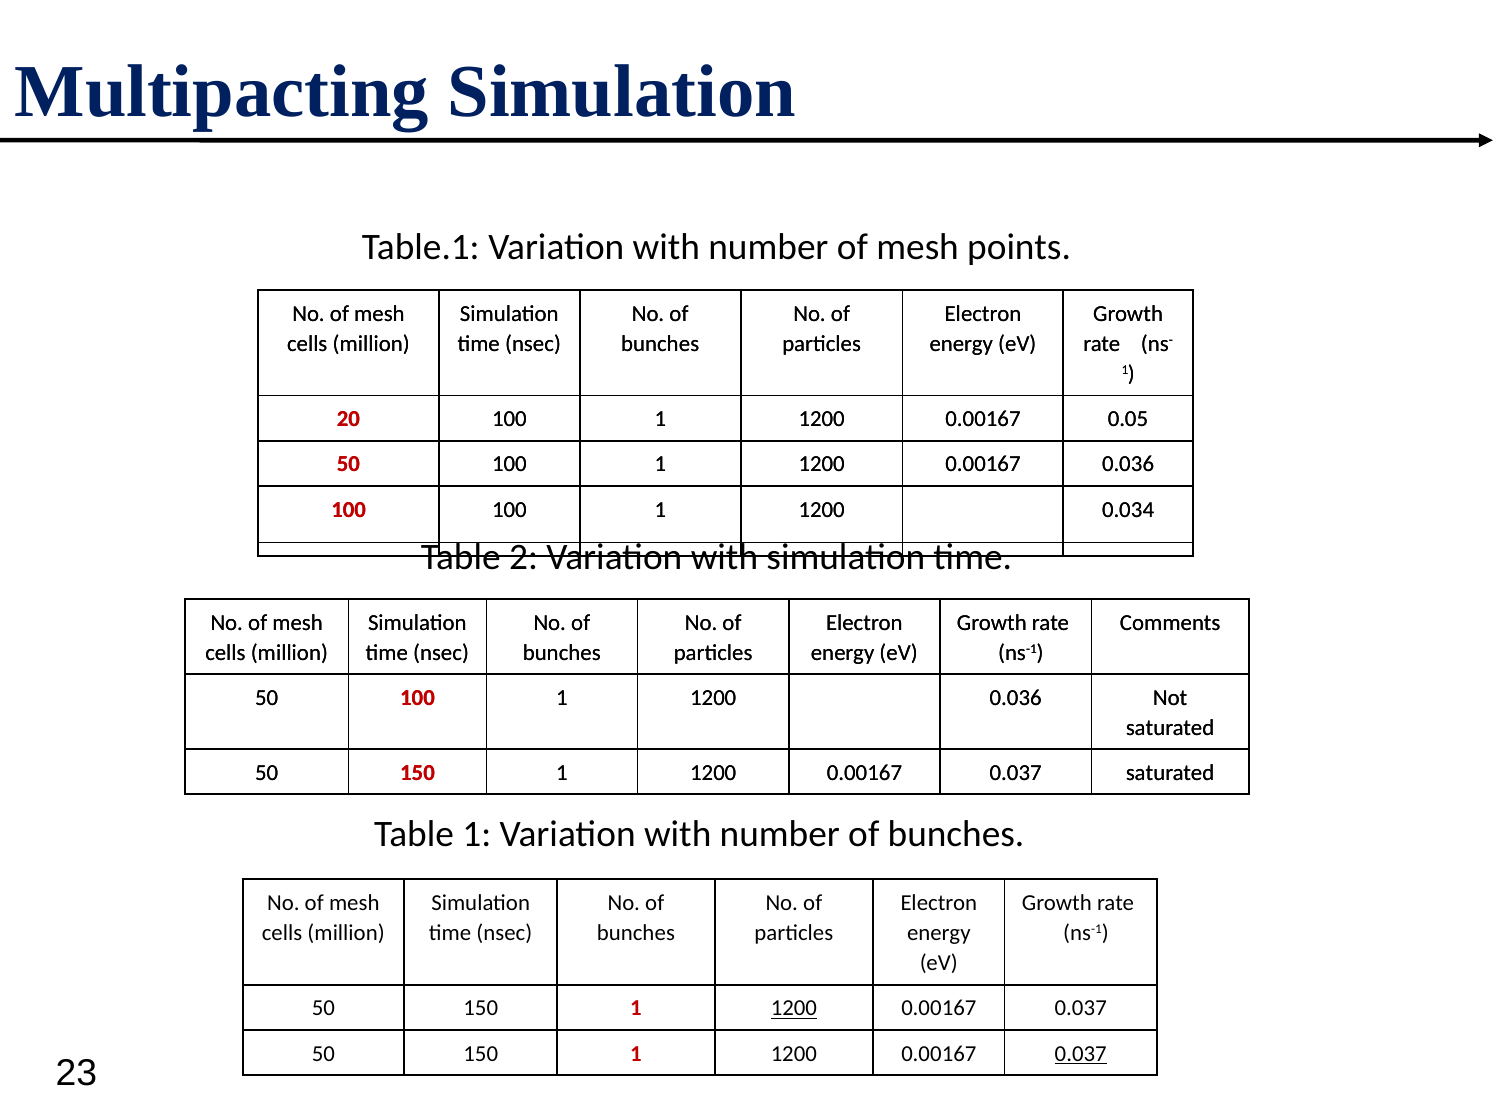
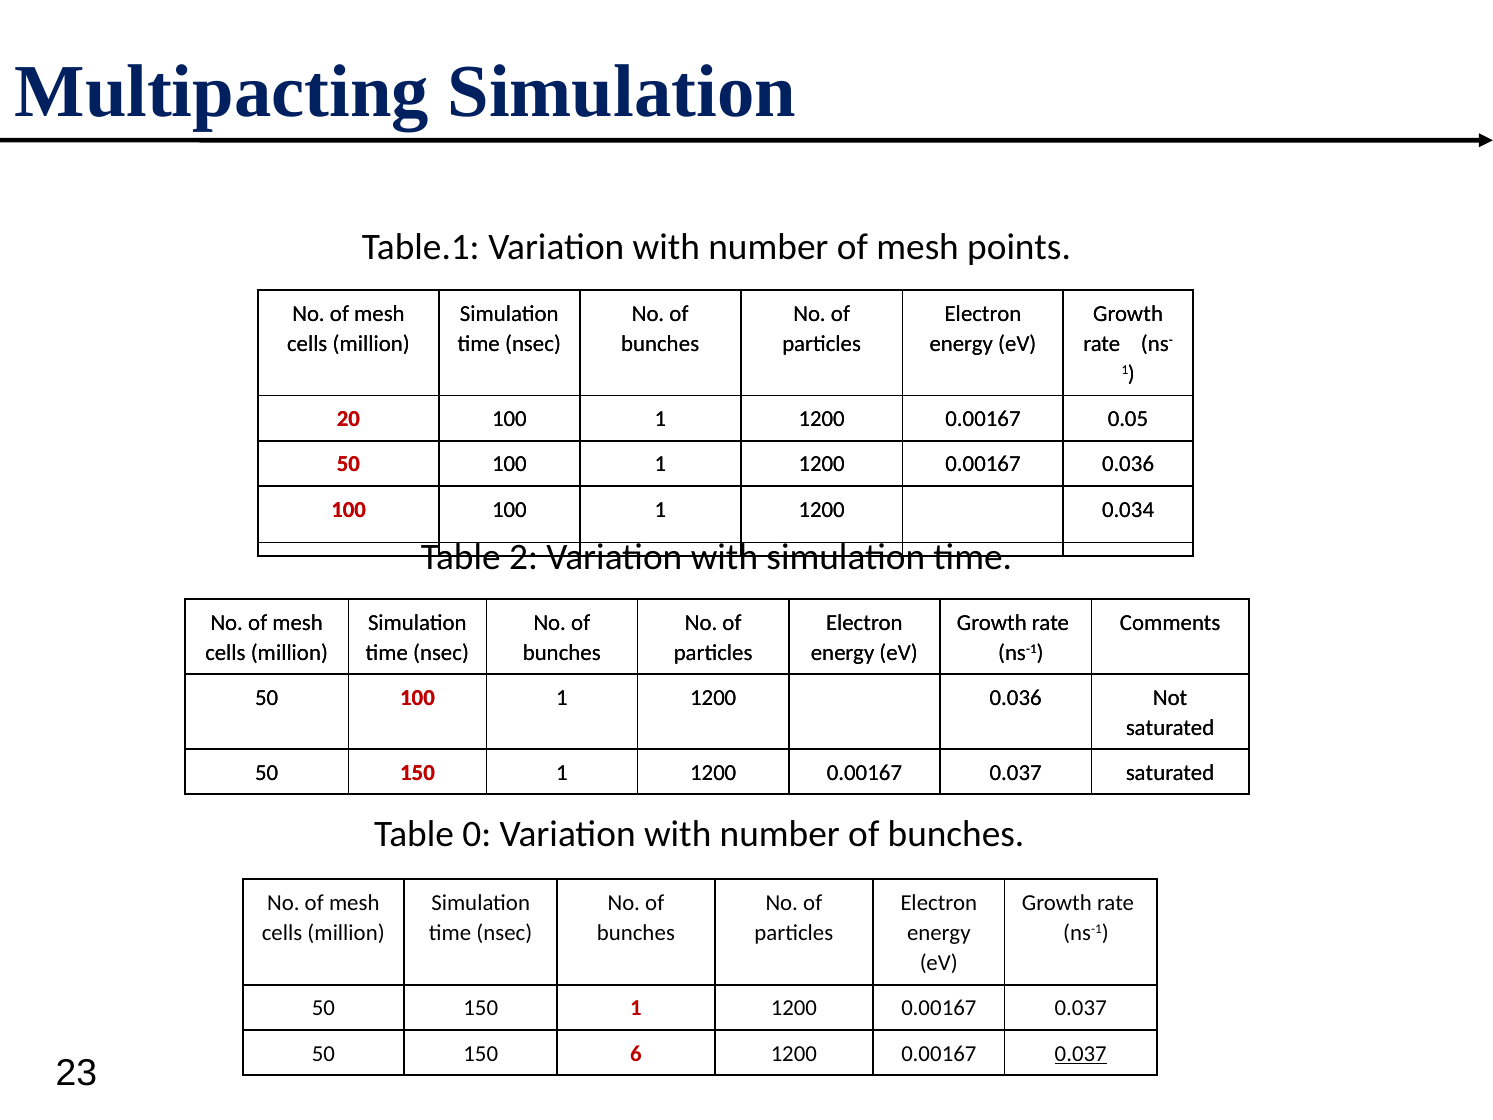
Table 1: 1 -> 0
1200 at (794, 1008) underline: present -> none
1 at (636, 1053): 1 -> 6
